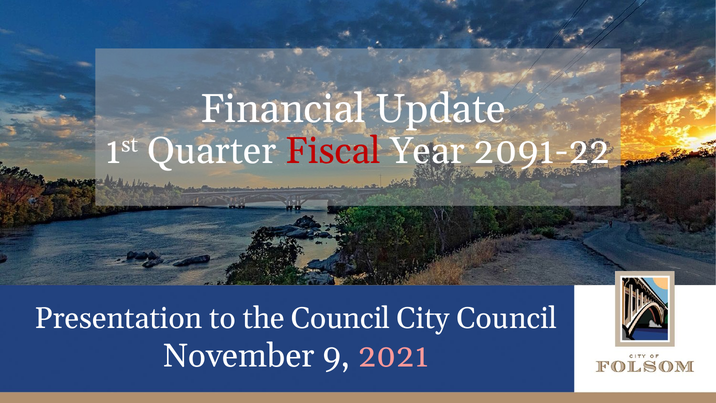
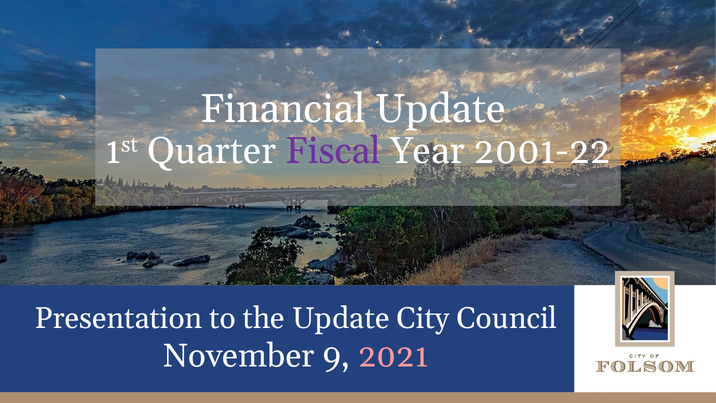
Fiscal colour: red -> purple
2091-22: 2091-22 -> 2001-22
the Council: Council -> Update
